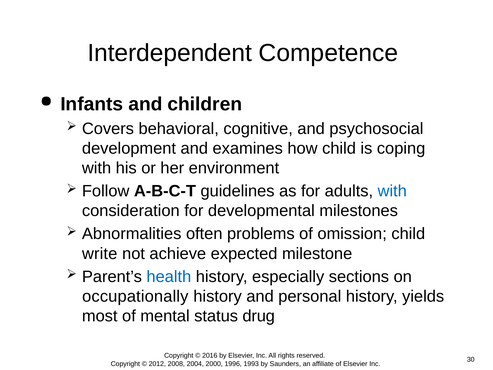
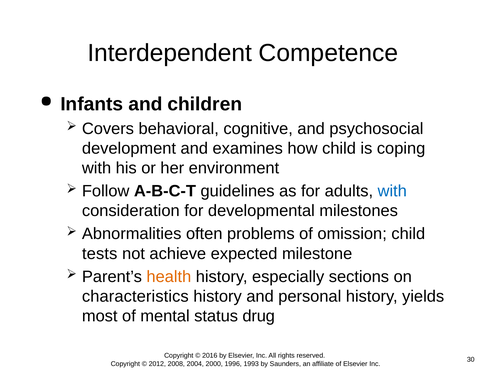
write: write -> tests
health colour: blue -> orange
occupationally: occupationally -> characteristics
